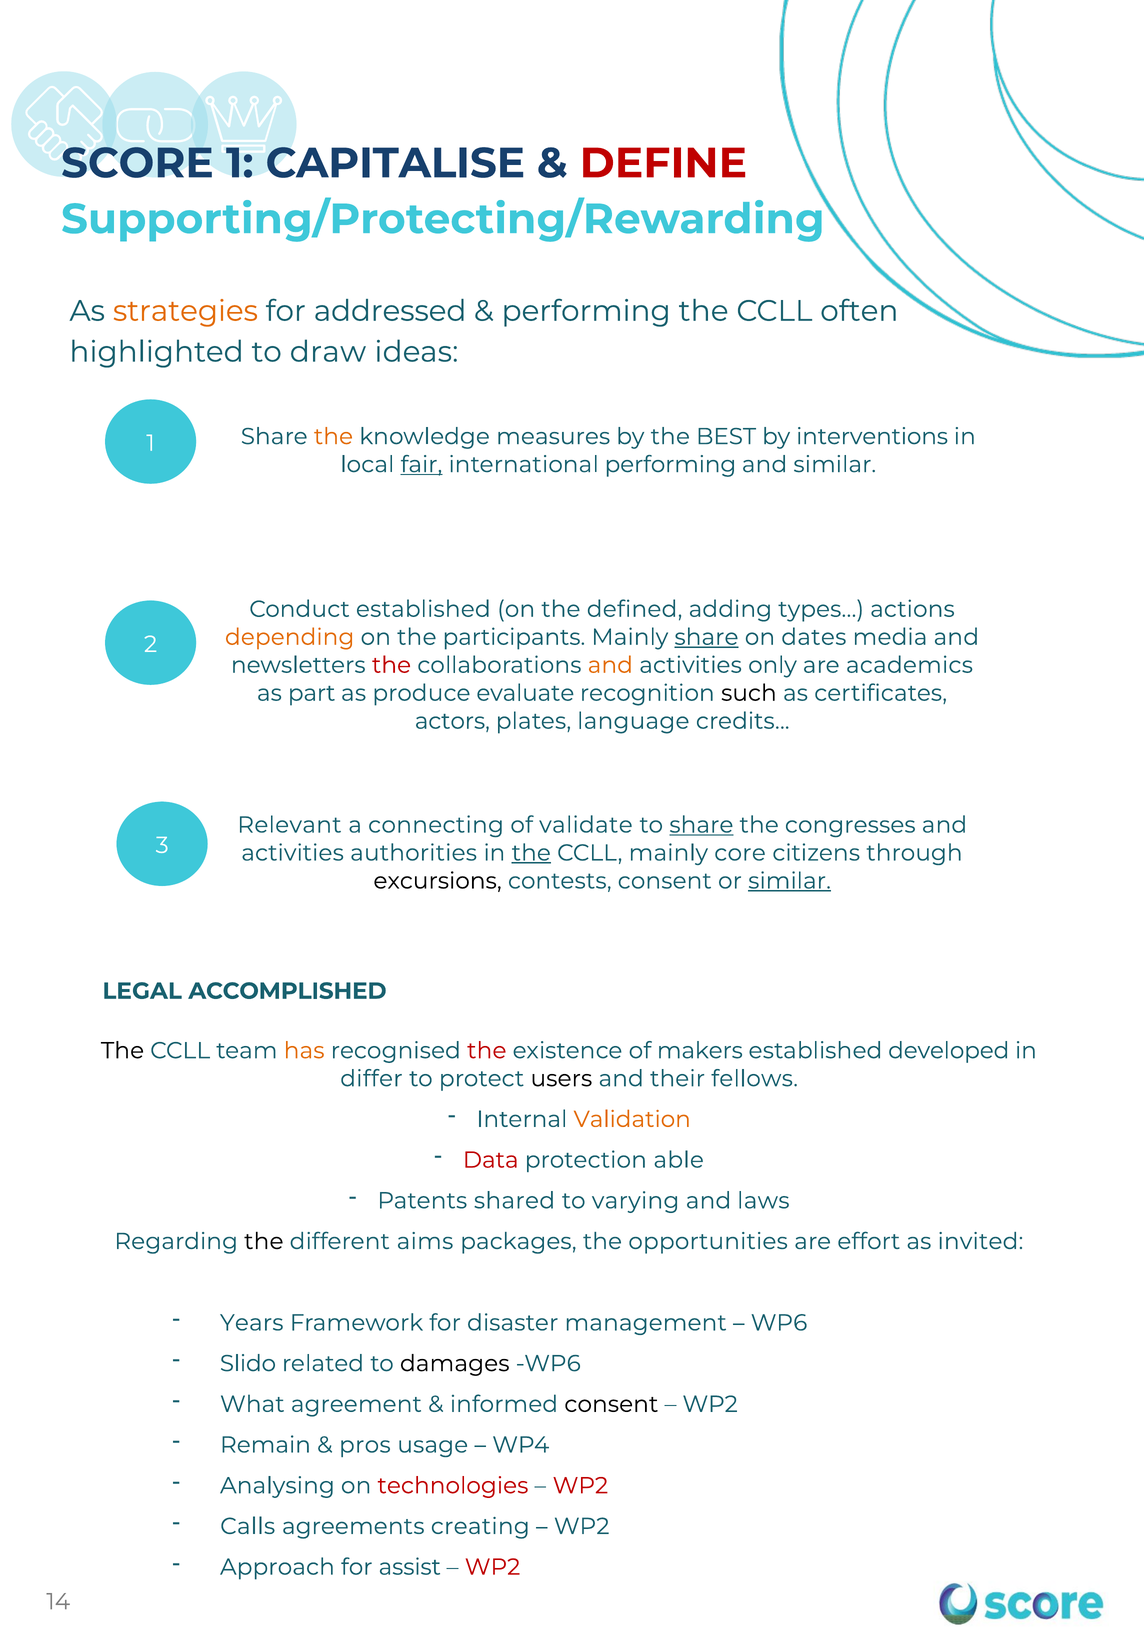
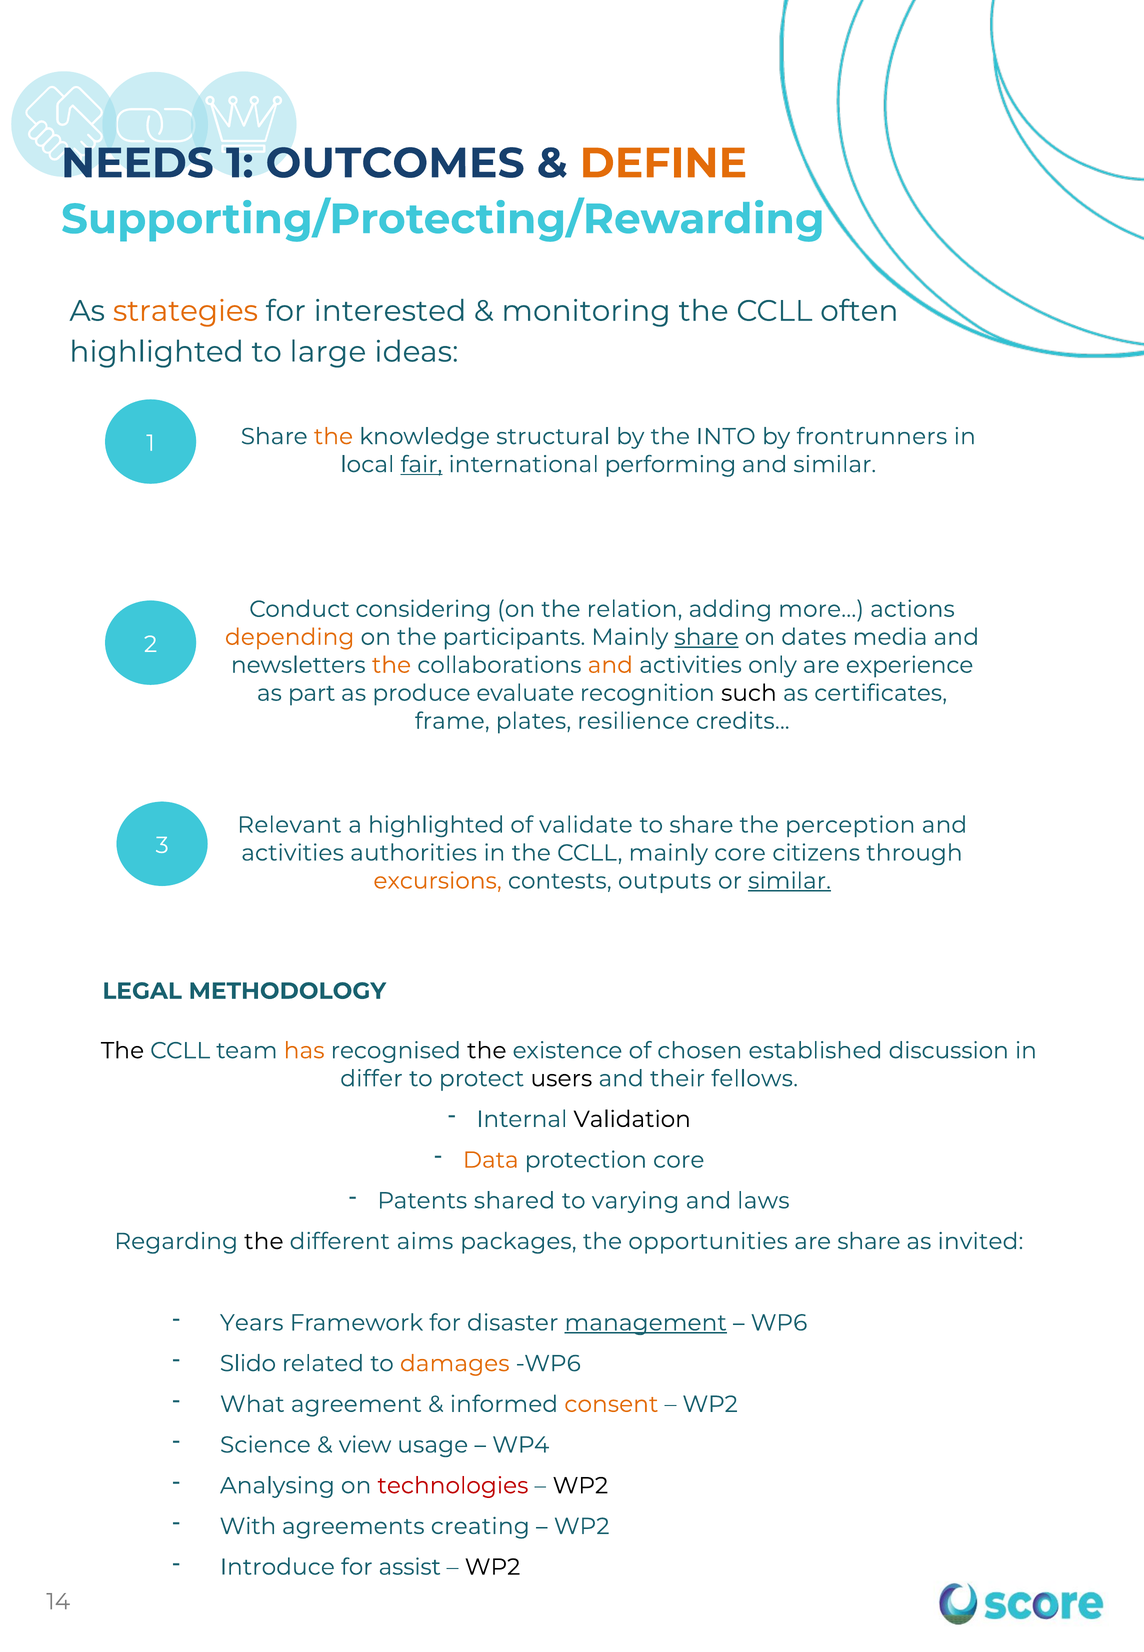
SCORE: SCORE -> NEEDS
CAPITALISE: CAPITALISE -> OUTCOMES
DEFINE colour: red -> orange
addressed: addressed -> interested
performing at (586, 311): performing -> monitoring
draw: draw -> large
measures: measures -> structural
BEST: BEST -> INTO
interventions: interventions -> frontrunners
Conduct established: established -> considering
defined: defined -> relation
types…: types… -> more…
the at (391, 665) colour: red -> orange
academics: academics -> experience
actors: actors -> frame
language: language -> resilience
a connecting: connecting -> highlighted
share at (701, 825) underline: present -> none
congresses: congresses -> perception
the at (531, 853) underline: present -> none
excursions colour: black -> orange
contests consent: consent -> outputs
ACCOMPLISHED: ACCOMPLISHED -> METHODOLOGY
the at (487, 1051) colour: red -> black
makers: makers -> chosen
developed: developed -> discussion
Validation colour: orange -> black
Data colour: red -> orange
protection able: able -> core
are effort: effort -> share
management underline: none -> present
damages colour: black -> orange
consent at (611, 1405) colour: black -> orange
Remain: Remain -> Science
pros: pros -> view
WP2 at (580, 1486) colour: red -> black
Calls: Calls -> With
Approach: Approach -> Introduce
WP2 at (493, 1567) colour: red -> black
